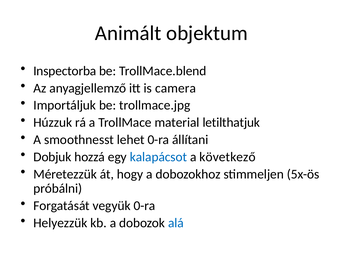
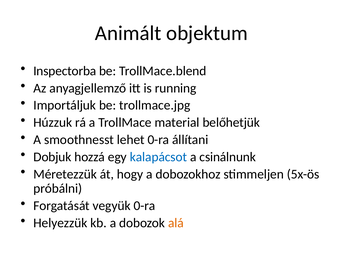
camera: camera -> running
letilthatjuk: letilthatjuk -> belőhetjük
következő: következő -> csinálnunk
alá colour: blue -> orange
